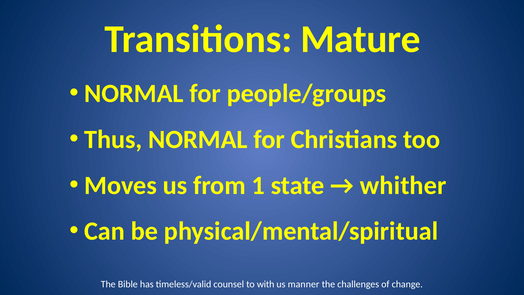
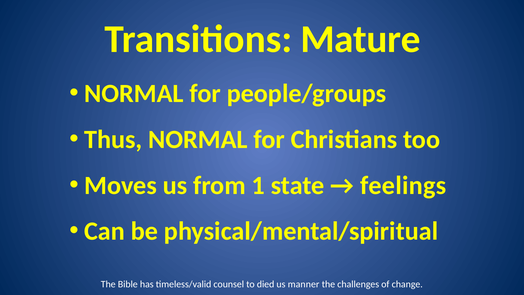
whither: whither -> feelings
with: with -> died
